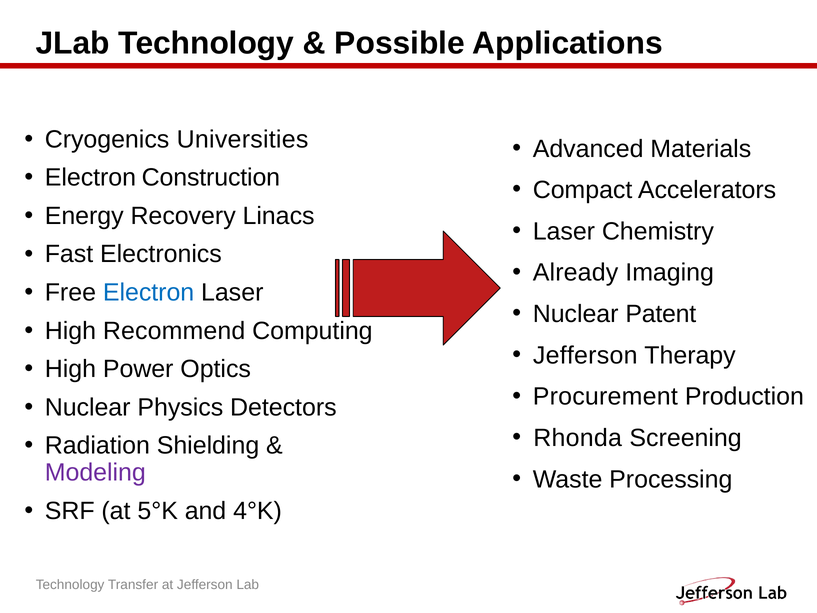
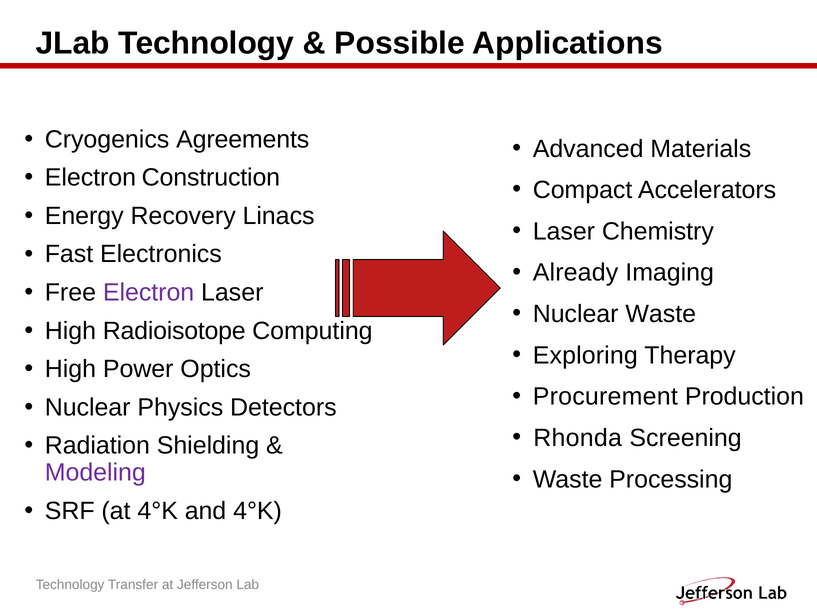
Universities: Universities -> Agreements
Electron at (149, 292) colour: blue -> purple
Nuclear Patent: Patent -> Waste
Recommend: Recommend -> Radioisotope
Jefferson at (585, 355): Jefferson -> Exploring
at 5°K: 5°K -> 4°K
